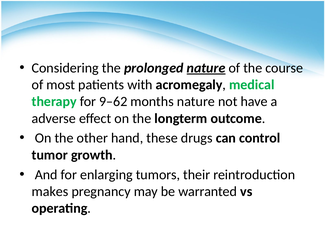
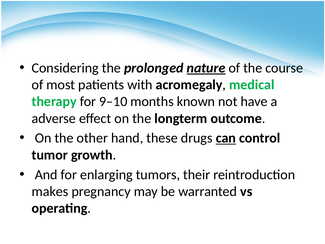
9–62: 9–62 -> 9–10
months nature: nature -> known
can underline: none -> present
